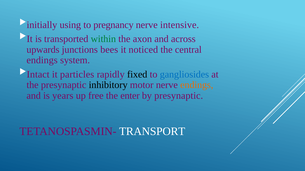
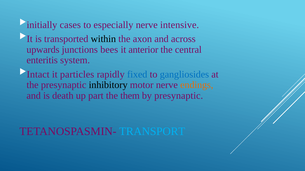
using: using -> cases
pregnancy: pregnancy -> especially
within colour: green -> black
noticed: noticed -> anterior
endings at (42, 60): endings -> enteritis
fixed colour: black -> blue
years: years -> death
free: free -> part
enter: enter -> them
TRANSPORT colour: white -> light blue
